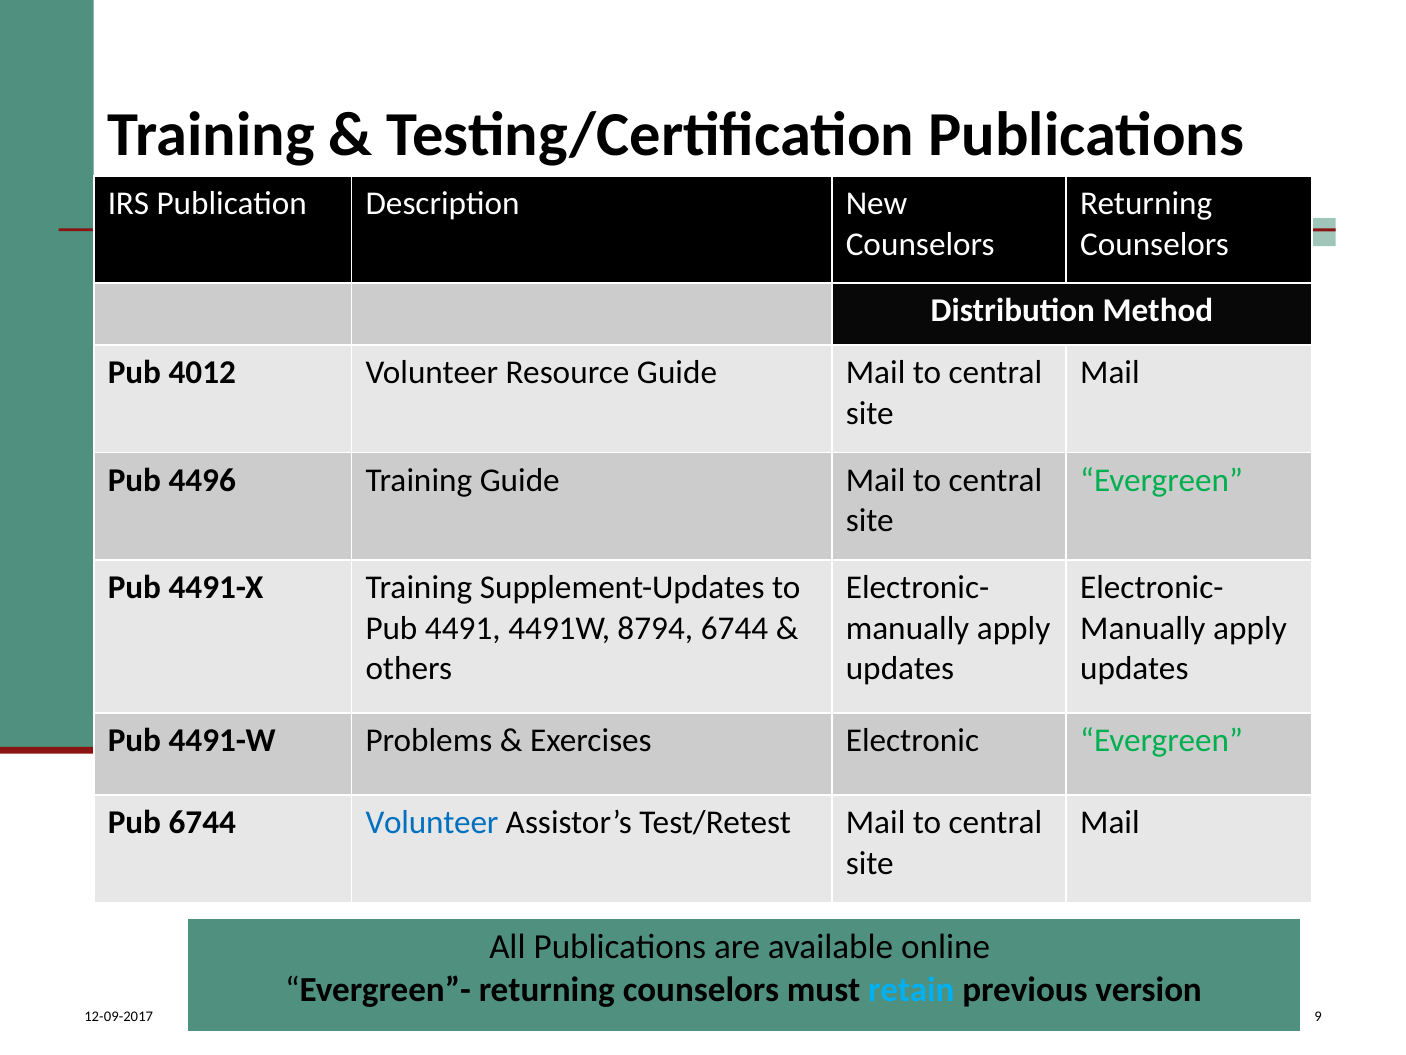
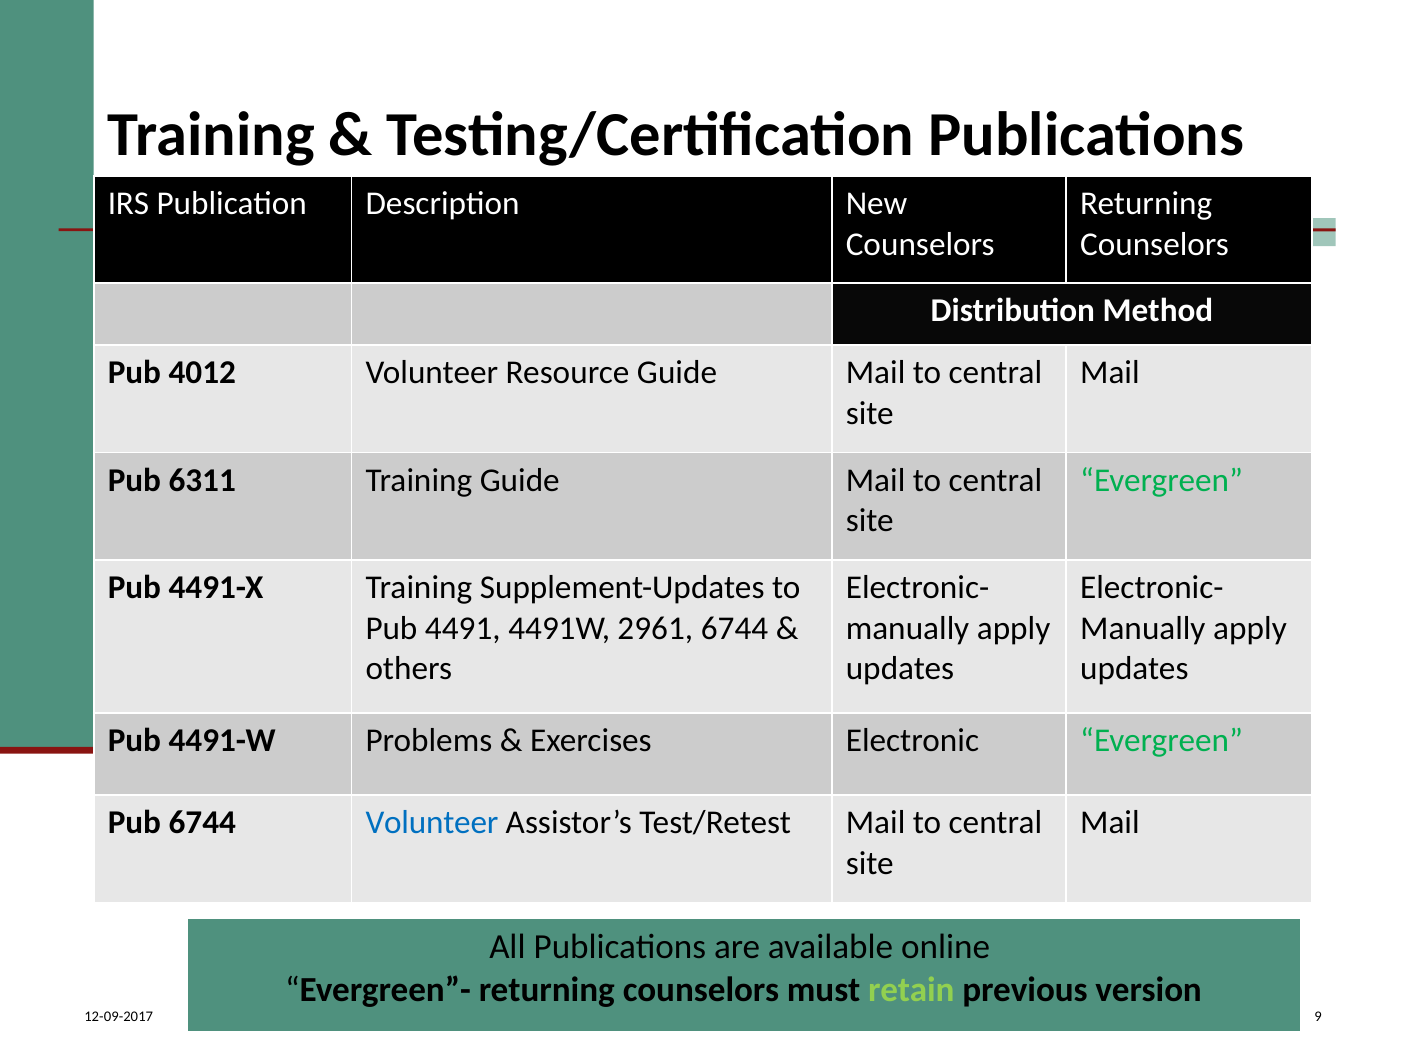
4496: 4496 -> 6311
8794: 8794 -> 2961
retain colour: light blue -> light green
